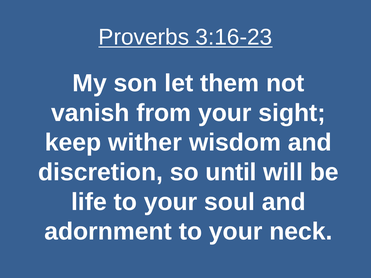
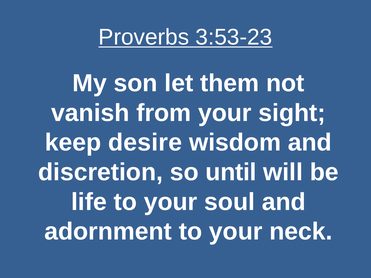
3:16-23: 3:16-23 -> 3:53-23
wither: wither -> desire
